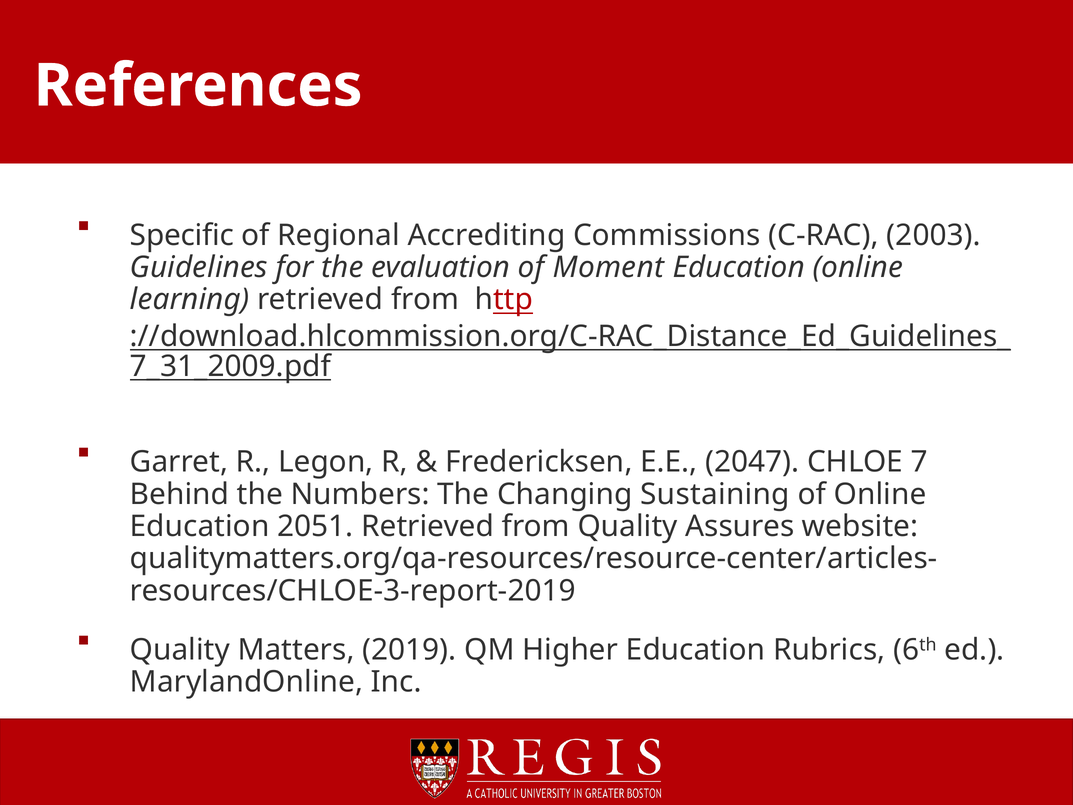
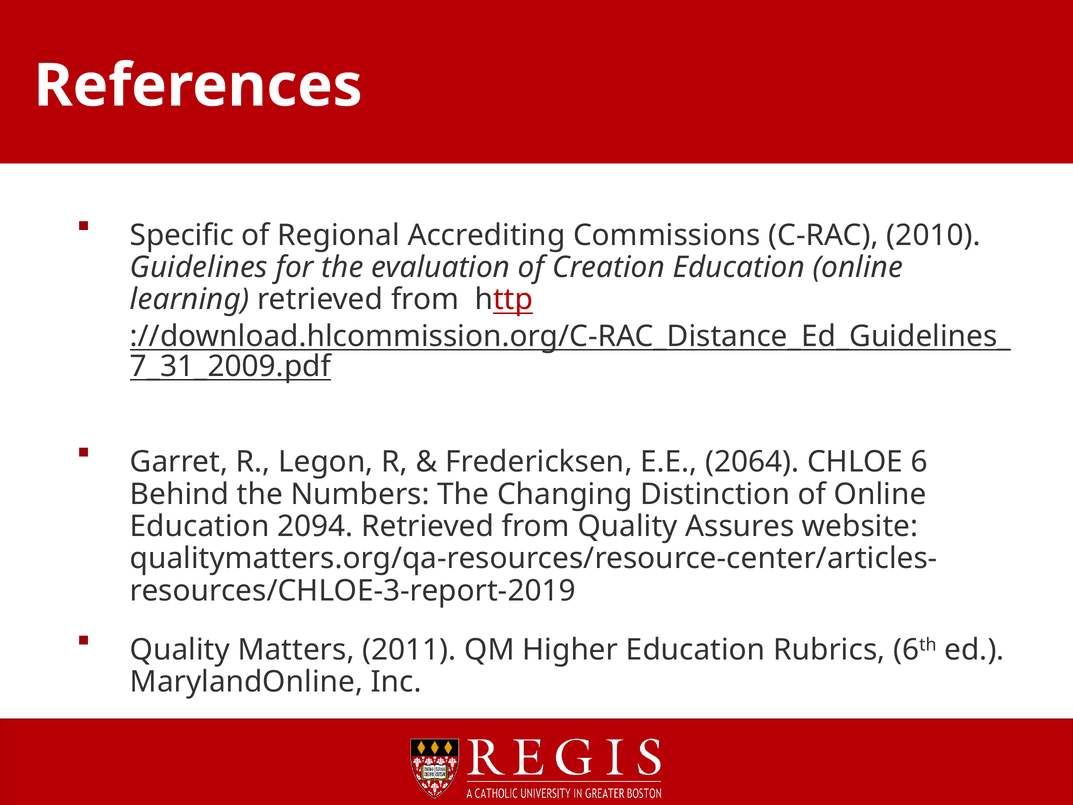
2003: 2003 -> 2010
Moment: Moment -> Creation
2047: 2047 -> 2064
7: 7 -> 6
Sustaining: Sustaining -> Distinction
2051: 2051 -> 2094
2019: 2019 -> 2011
